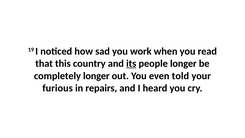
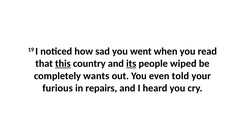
work: work -> went
this underline: none -> present
people longer: longer -> wiped
completely longer: longer -> wants
